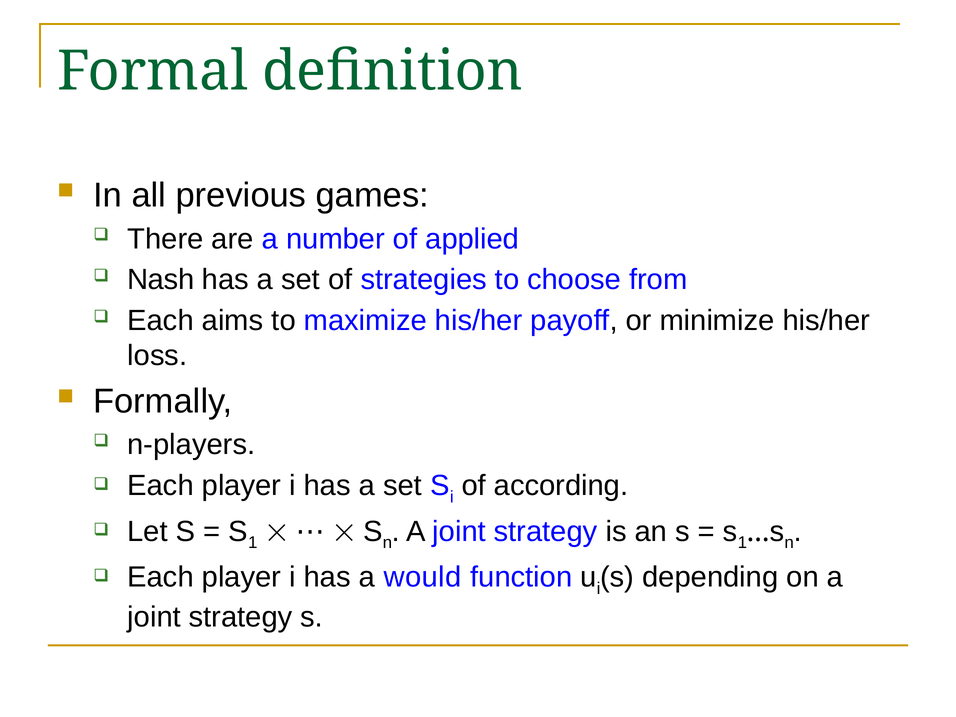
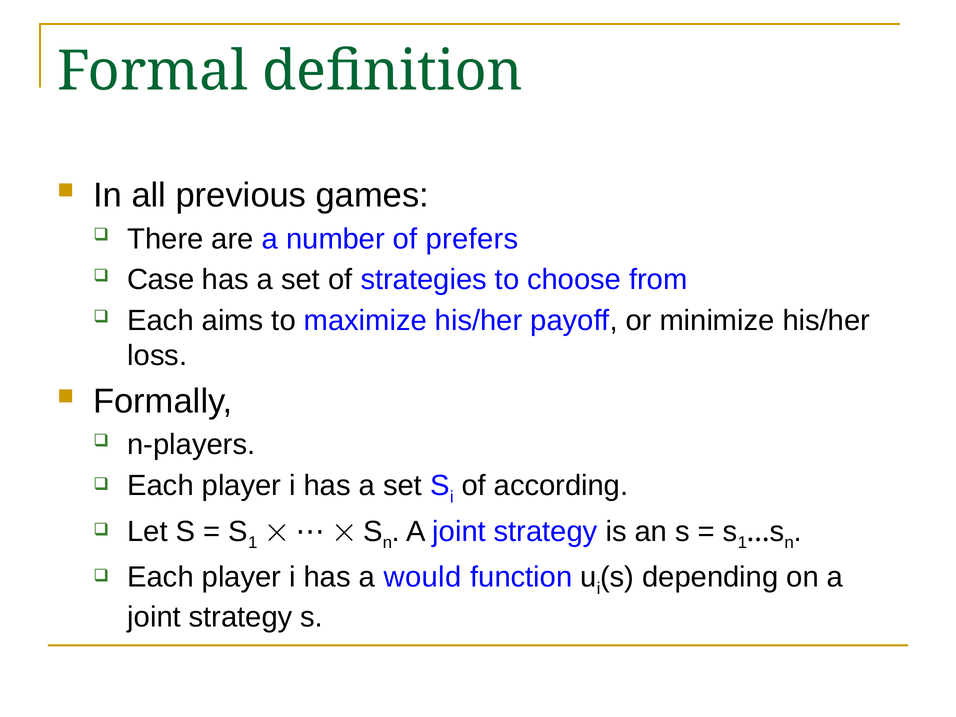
applied: applied -> prefers
Nash: Nash -> Case
